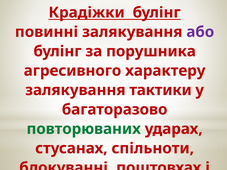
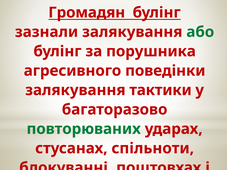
Крадіжки: Крадіжки -> Громадян
повинні: повинні -> зазнали
або colour: purple -> green
характеру: характеру -> поведінки
